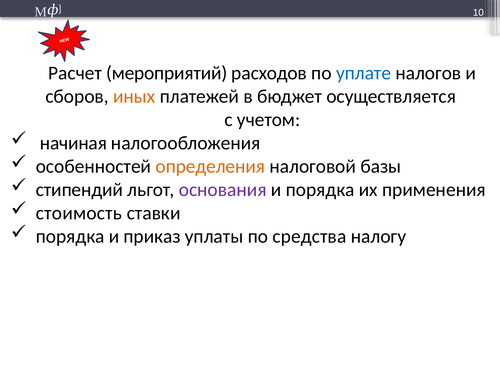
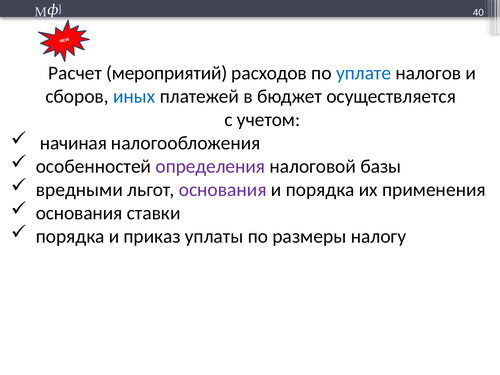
10: 10 -> 40
иных colour: orange -> blue
определения colour: orange -> purple
стипендий: стипендий -> вредными
стоимость at (79, 213): стоимость -> основания
средства: средства -> размеры
